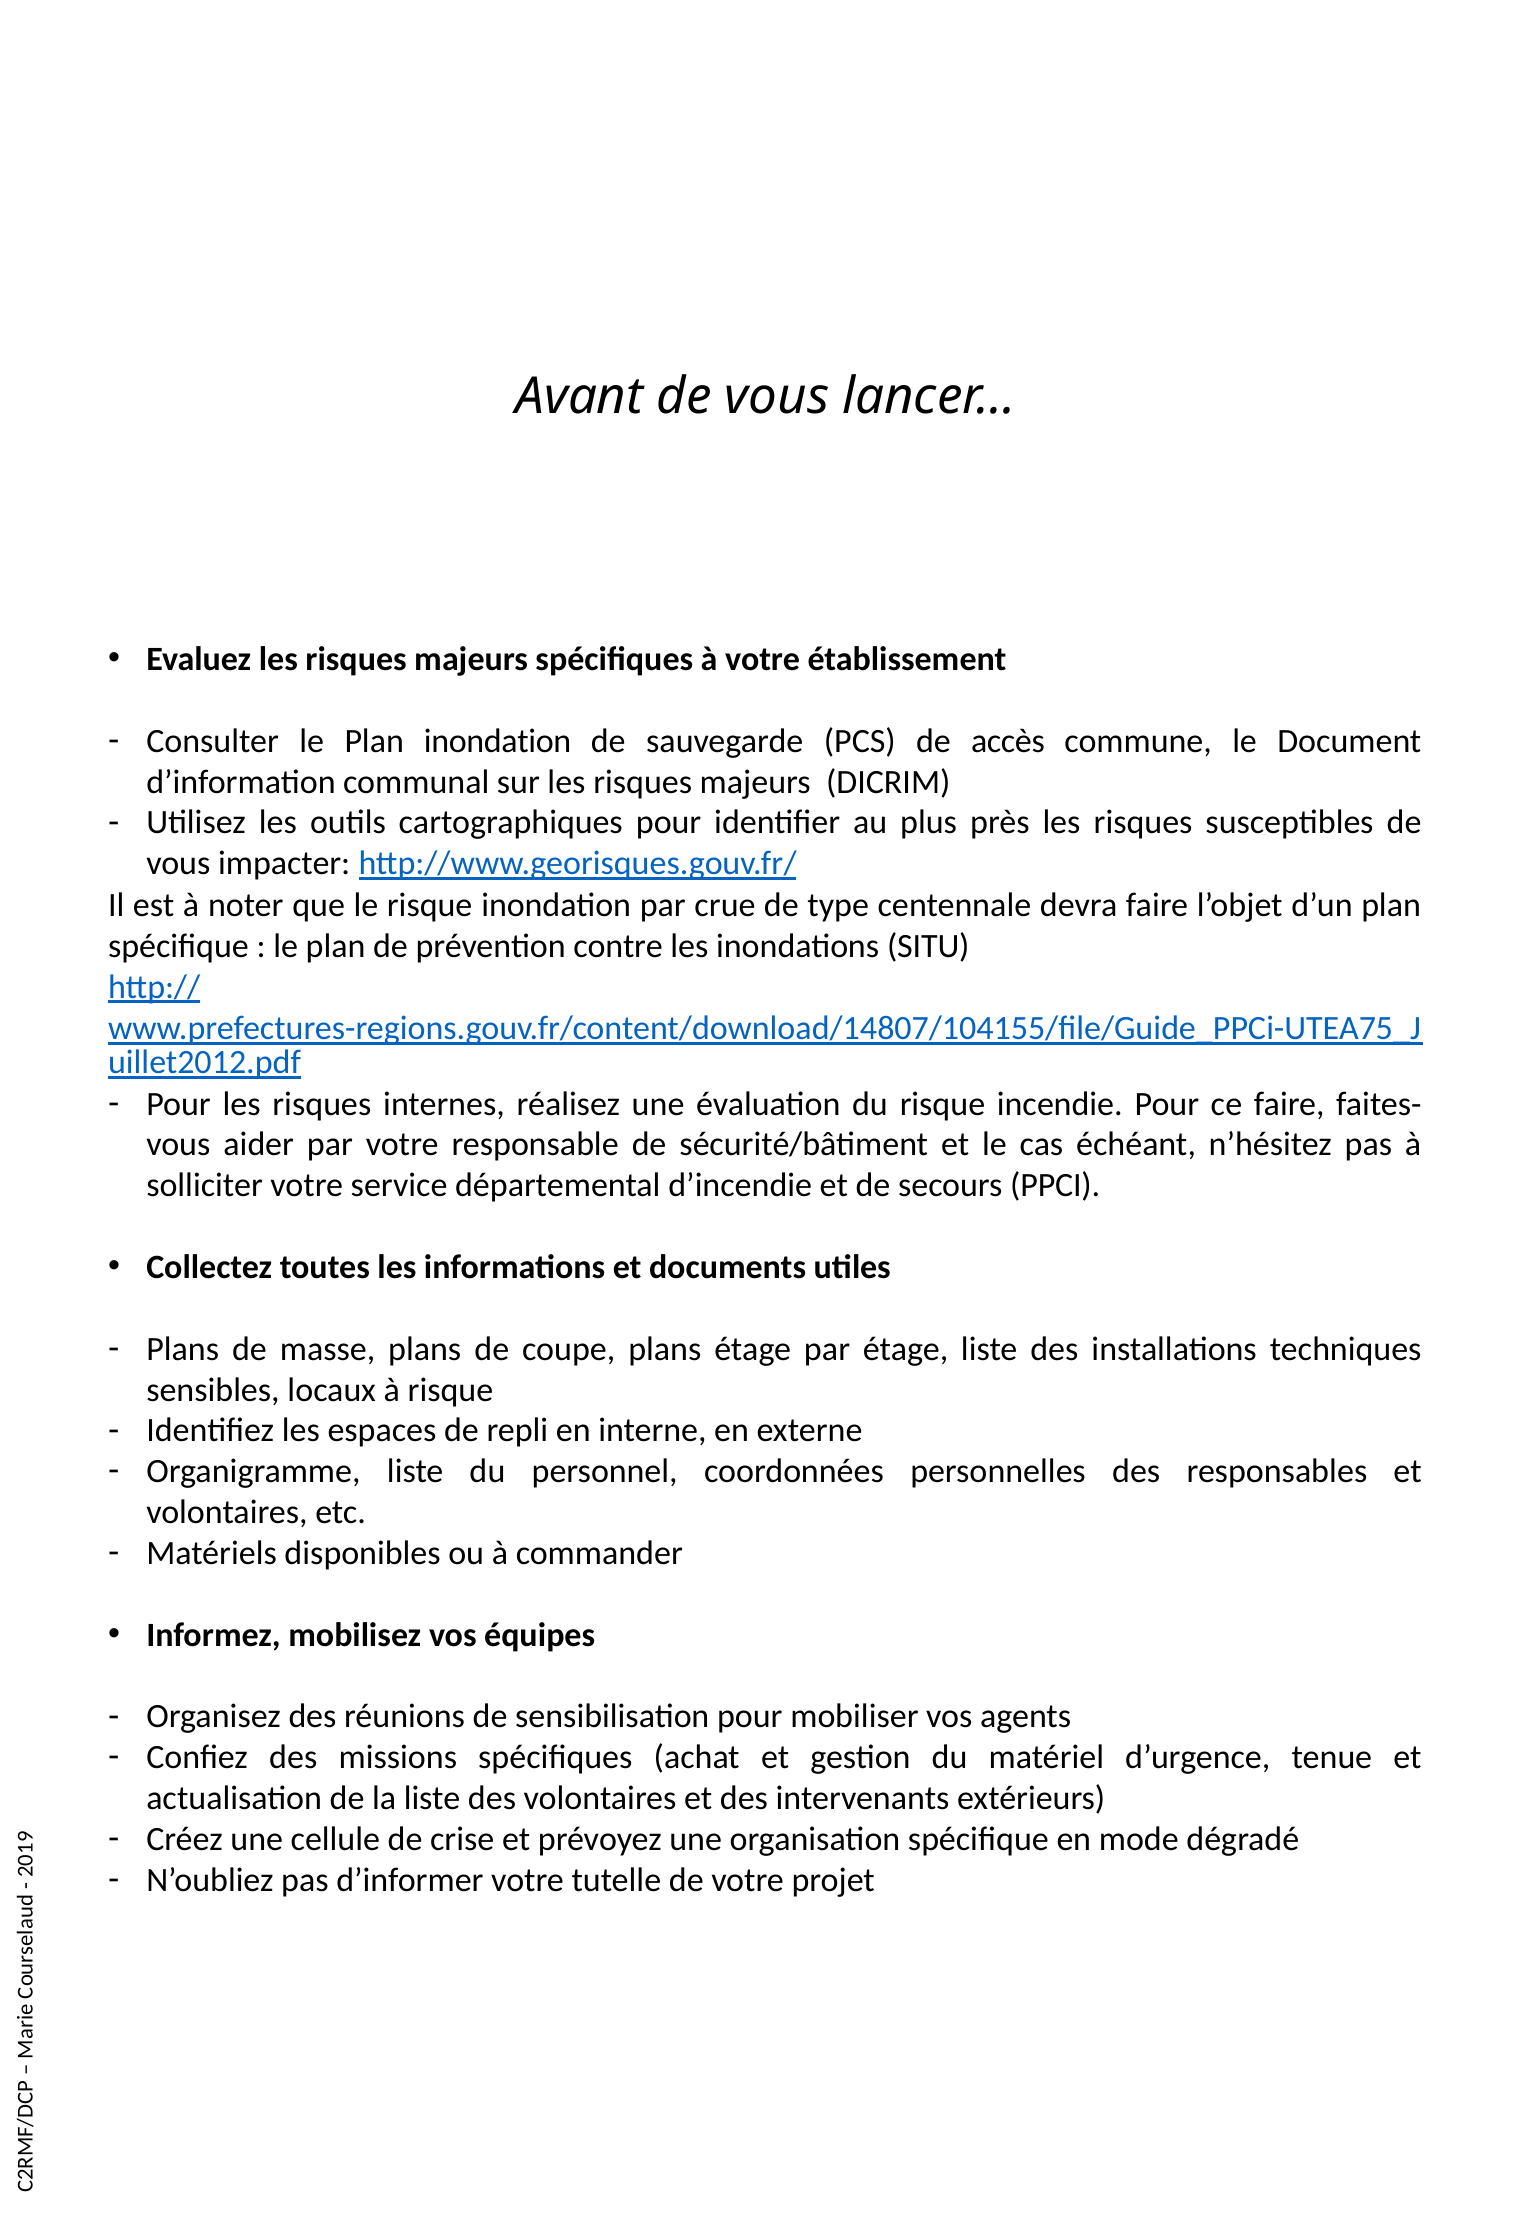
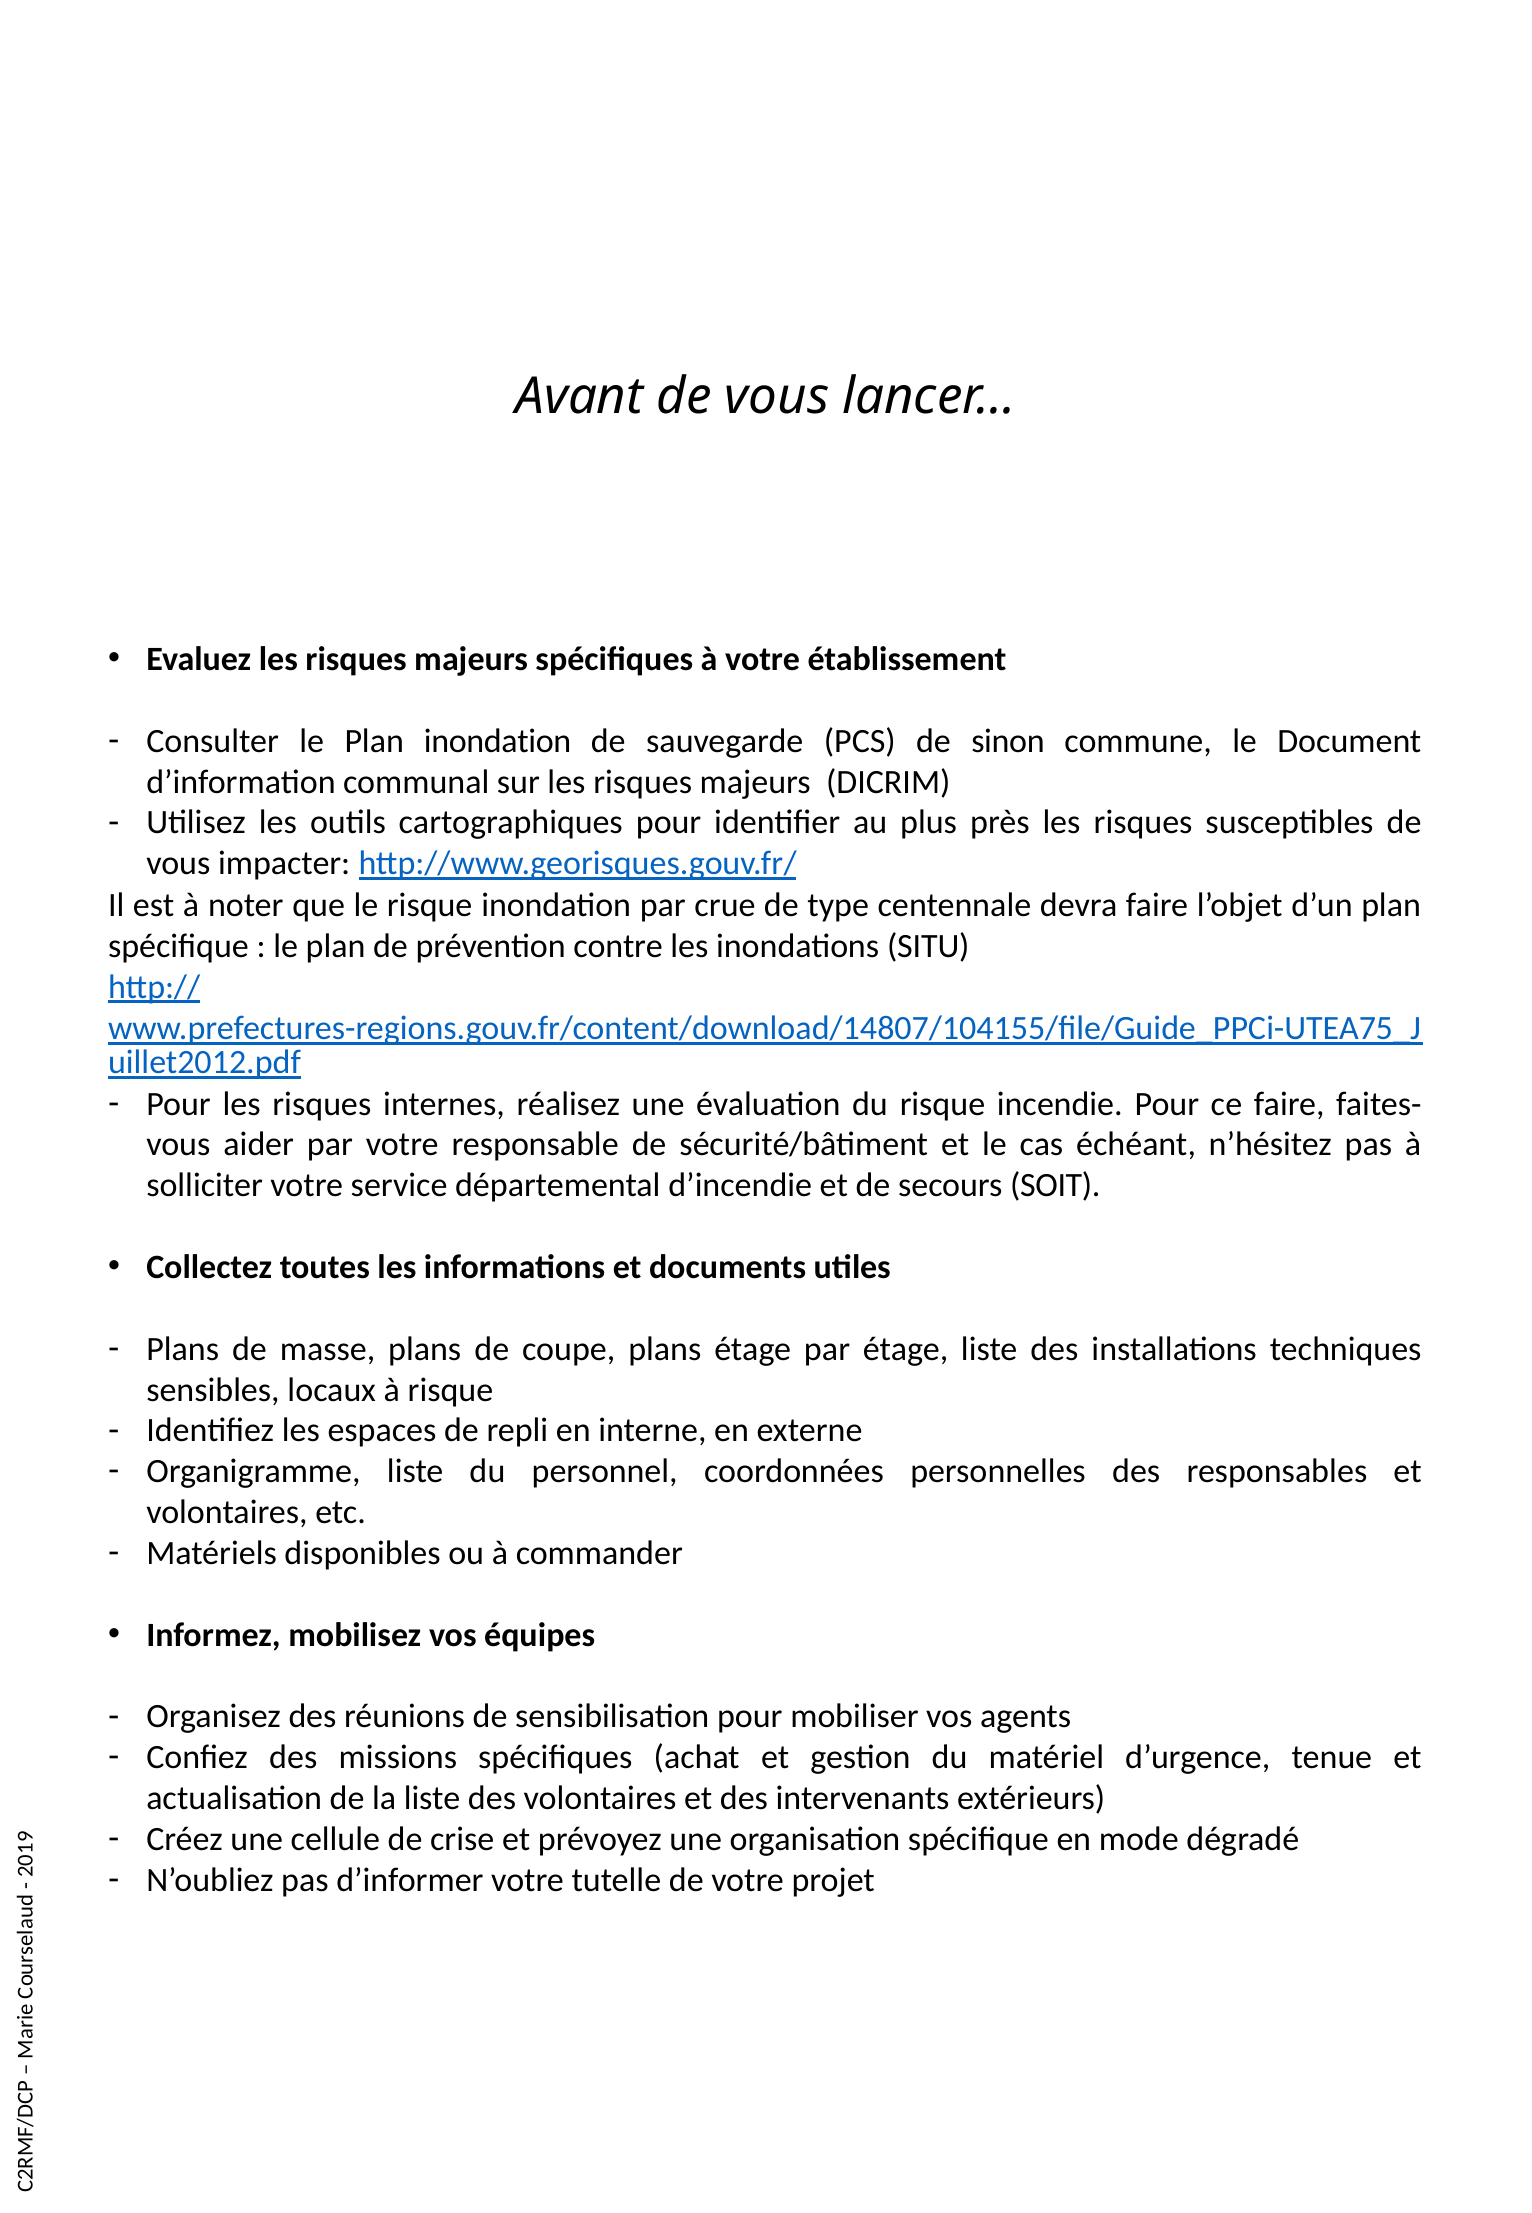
accès: accès -> sinon
PPCI: PPCI -> SOIT
